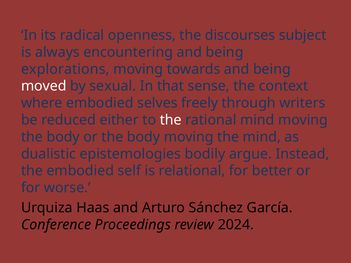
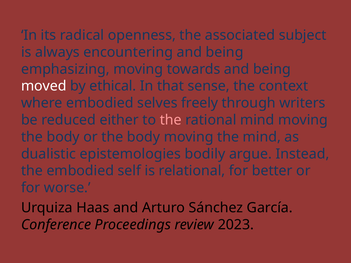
discourses: discourses -> associated
explorations: explorations -> emphasizing
sexual: sexual -> ethical
the at (171, 120) colour: white -> pink
2024: 2024 -> 2023
